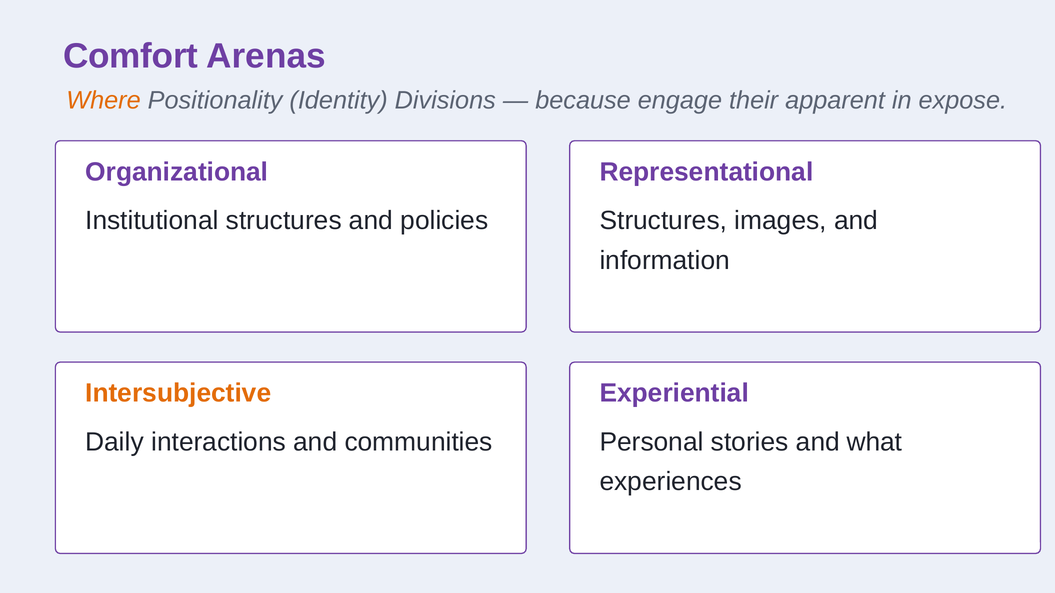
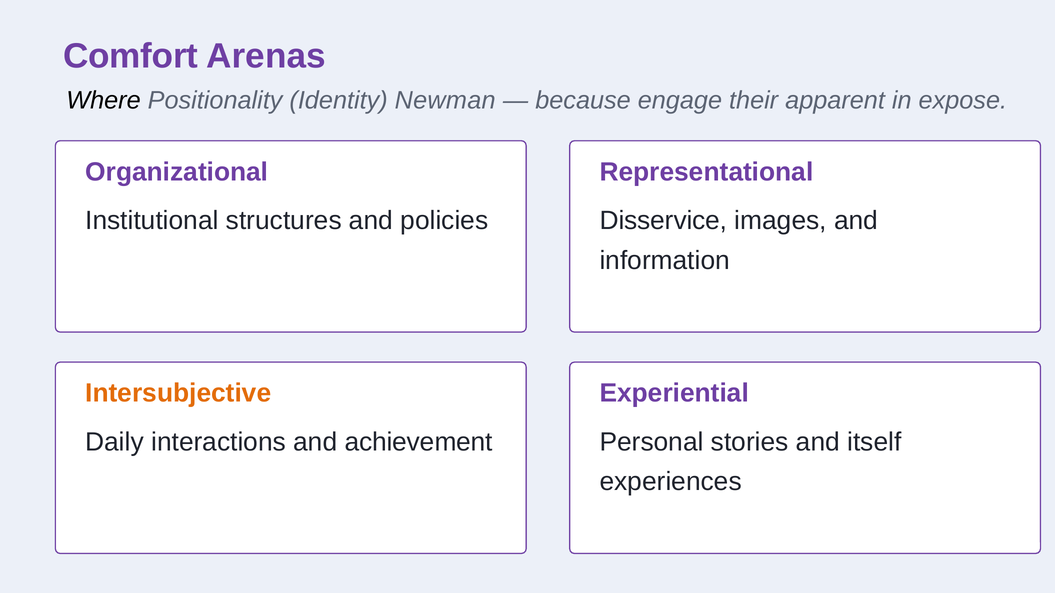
Where colour: orange -> black
Divisions: Divisions -> Newman
Structures at (663, 221): Structures -> Disservice
communities: communities -> achievement
what: what -> itself
